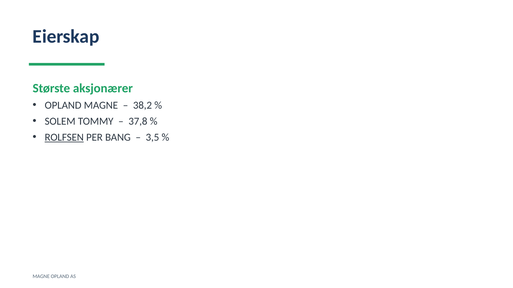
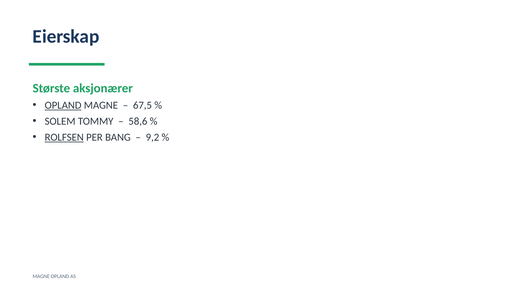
OPLAND at (63, 105) underline: none -> present
38,2: 38,2 -> 67,5
37,8: 37,8 -> 58,6
3,5: 3,5 -> 9,2
